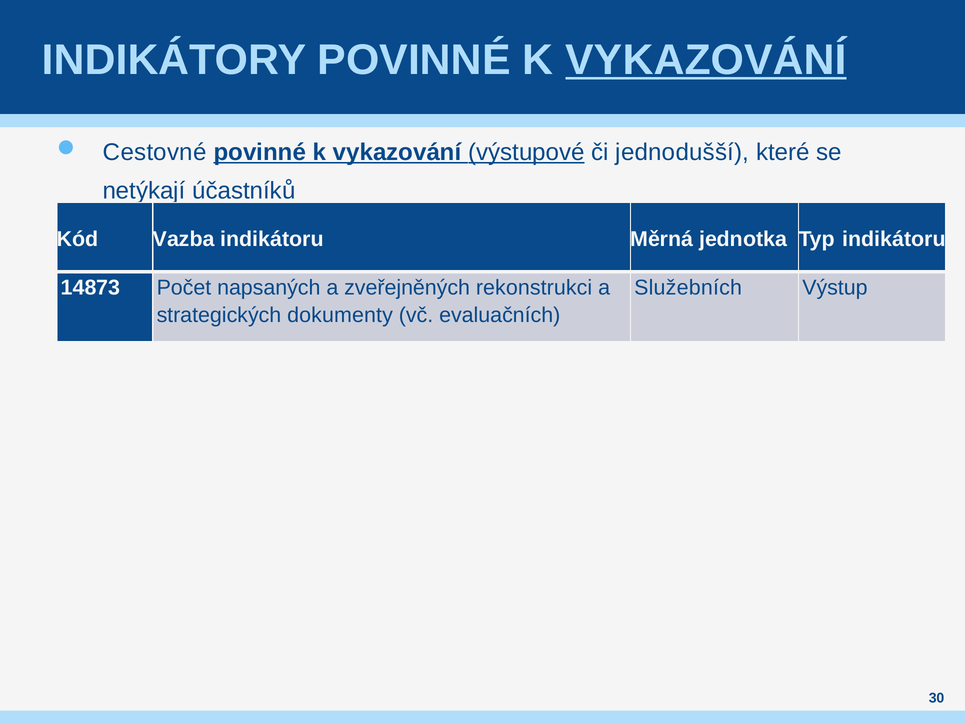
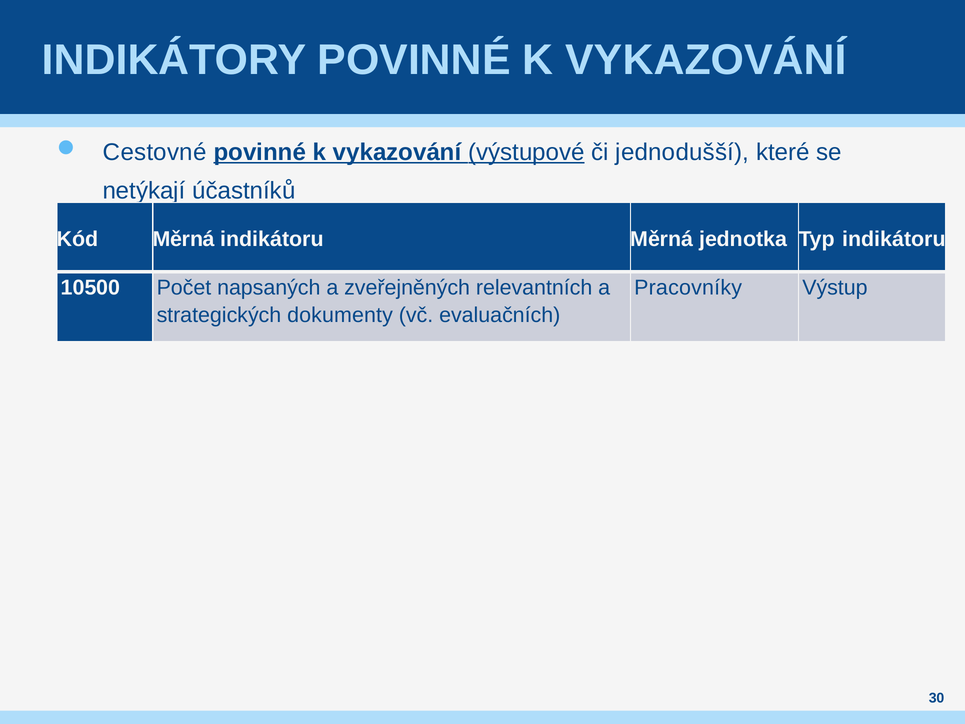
VYKAZOVÁNÍ at (706, 60) underline: present -> none
Kód Vazba: Vazba -> Měrná
14873: 14873 -> 10500
rekonstrukci: rekonstrukci -> relevantních
Služebních: Služebních -> Pracovníky
